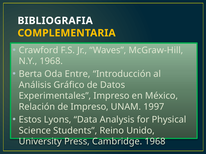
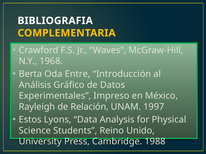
Relación: Relación -> Rayleigh
de Impreso: Impreso -> Relación
Cambridge 1968: 1968 -> 1988
